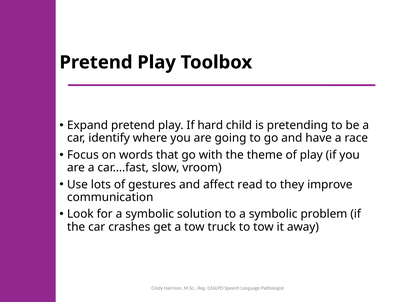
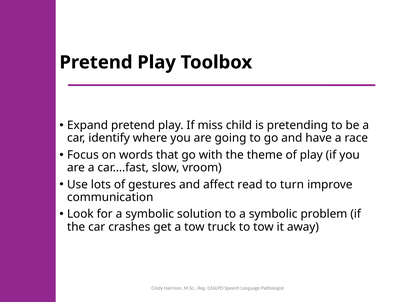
hard: hard -> miss
they: they -> turn
